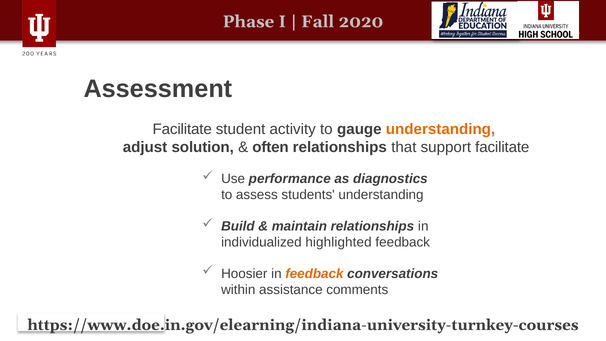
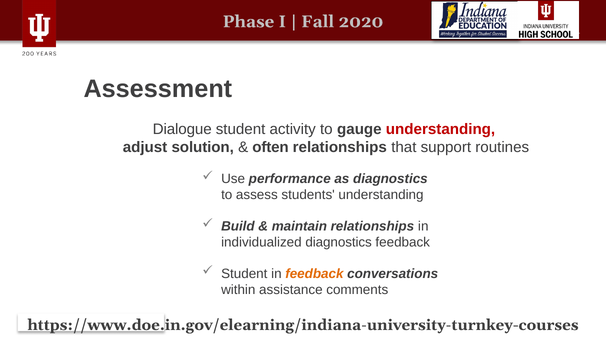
Facilitate at (182, 129): Facilitate -> Dialogue
understanding at (441, 129) colour: orange -> red
support facilitate: facilitate -> routines
individualized highlighted: highlighted -> diagnostics
Hoosier at (244, 274): Hoosier -> Student
